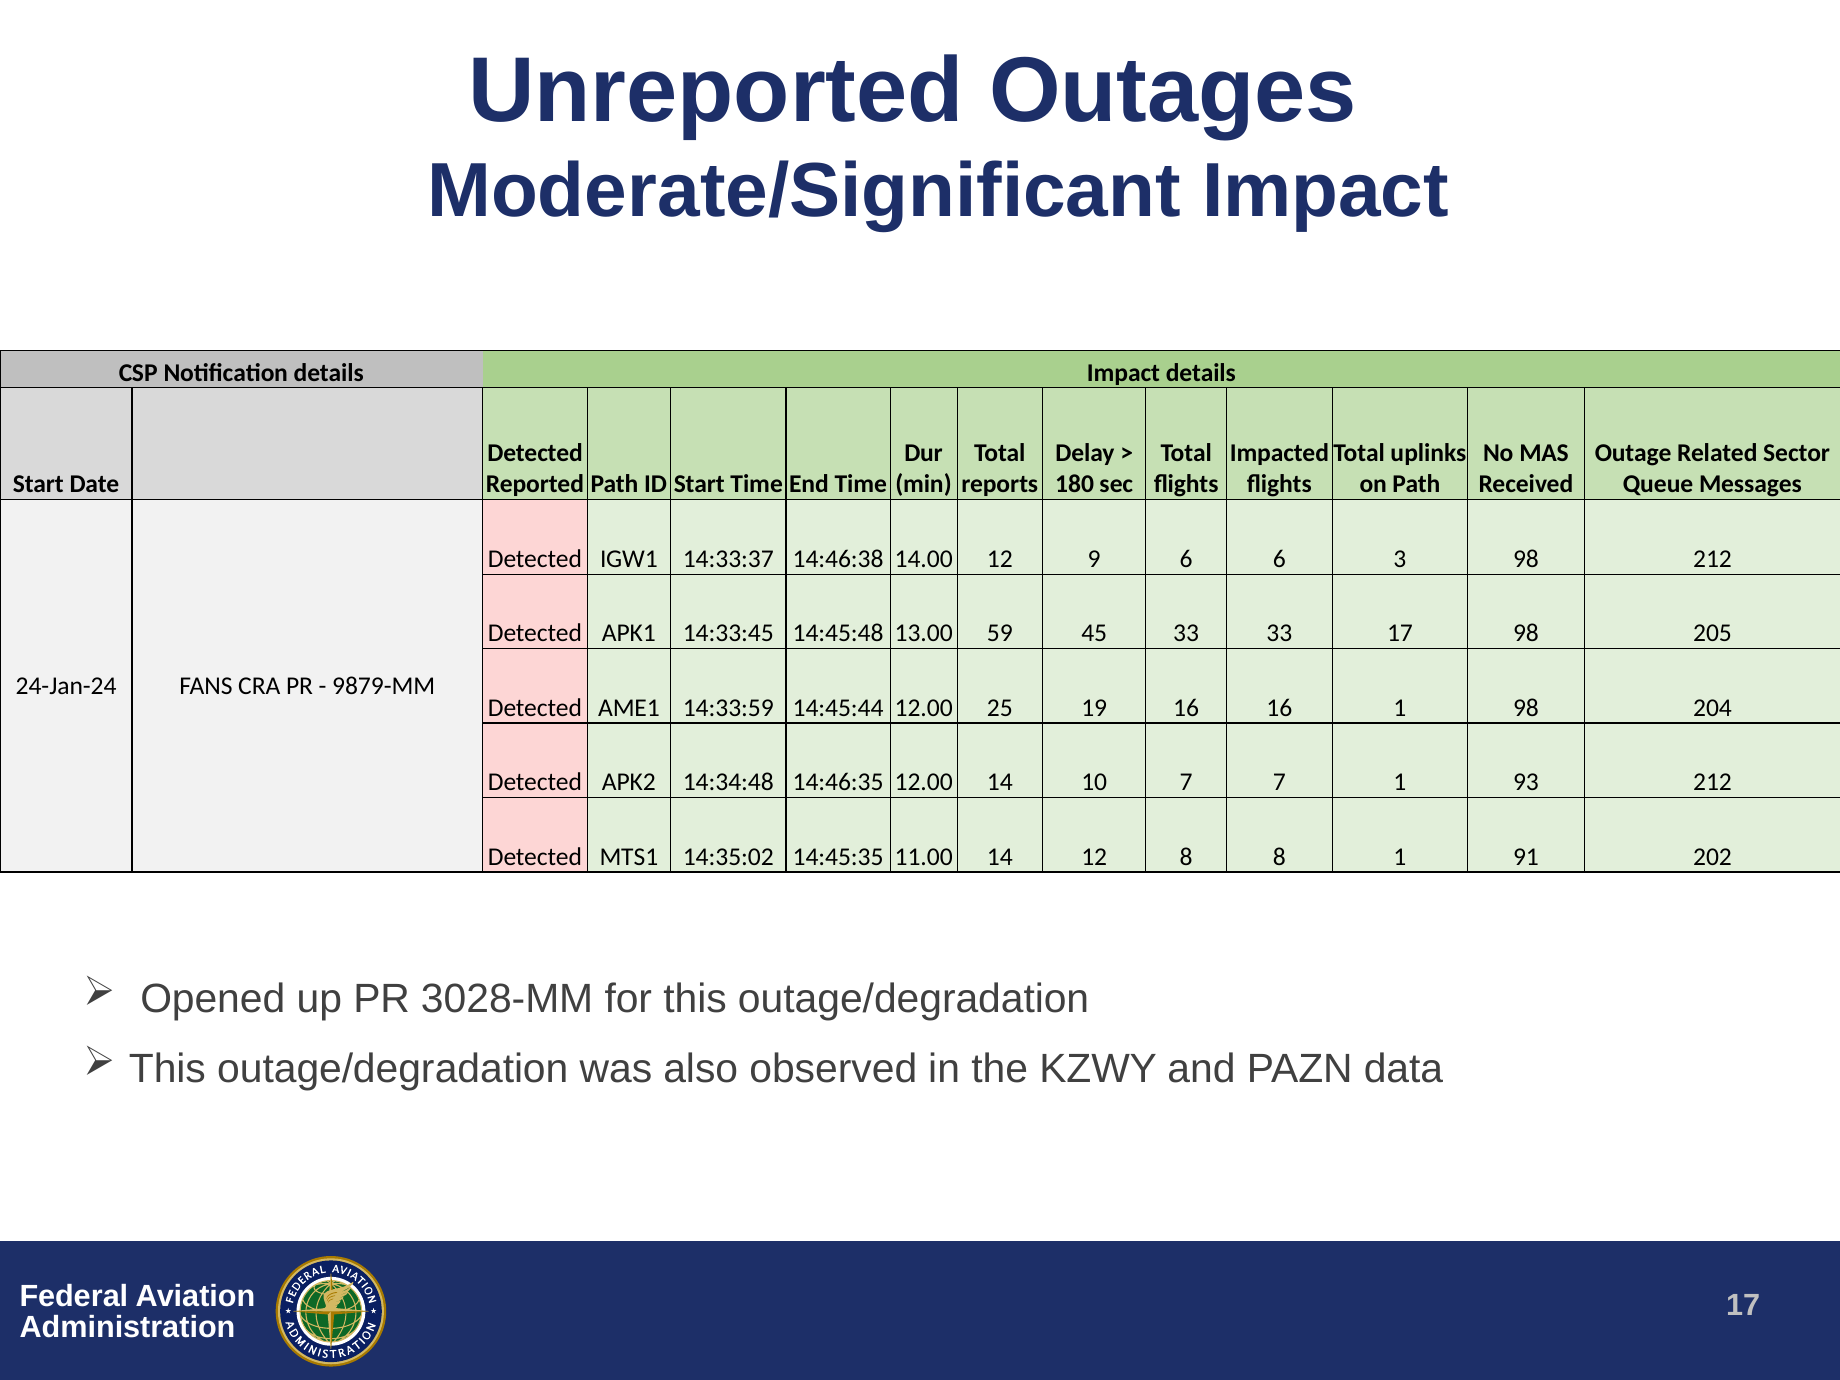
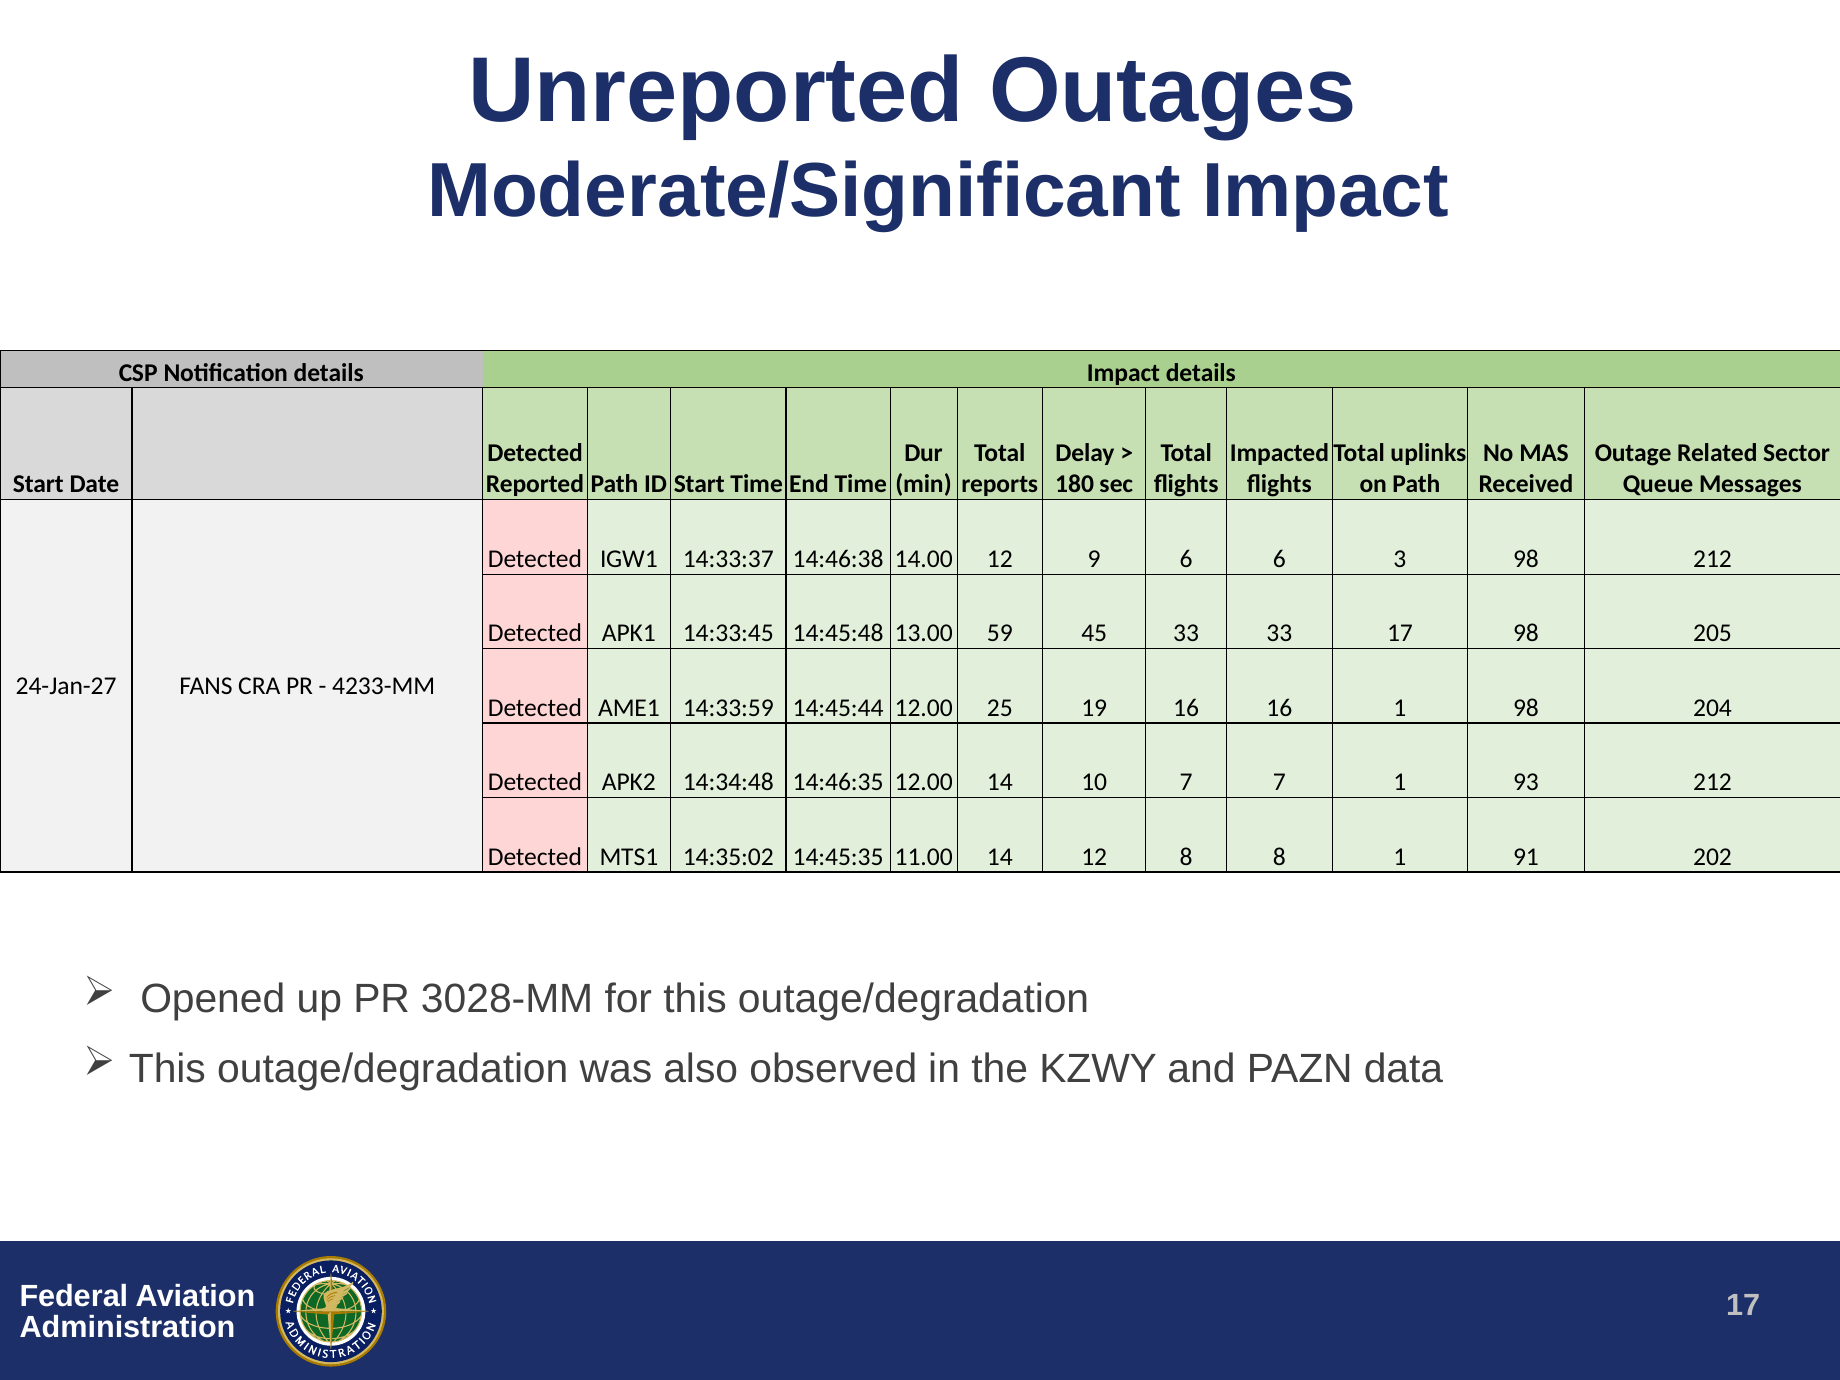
24-Jan-24: 24-Jan-24 -> 24-Jan-27
9879-MM: 9879-MM -> 4233-MM
